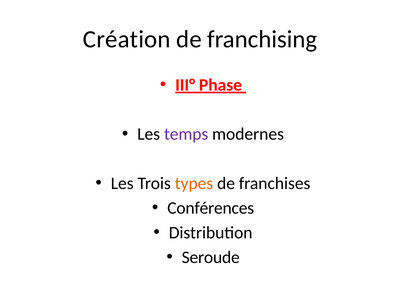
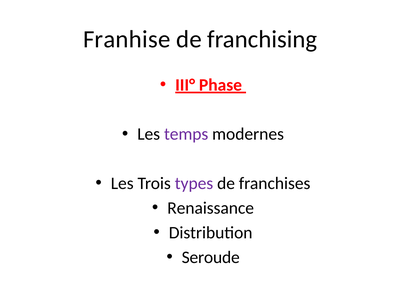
Création: Création -> Franhise
types colour: orange -> purple
Conférences: Conférences -> Renaissance
